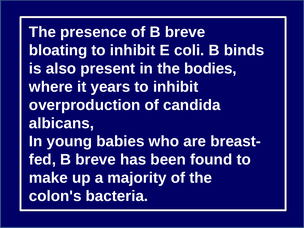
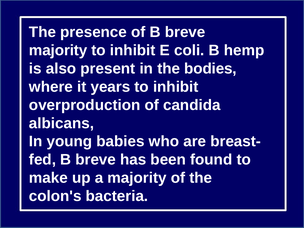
bloating at (58, 50): bloating -> majority
binds: binds -> hemp
